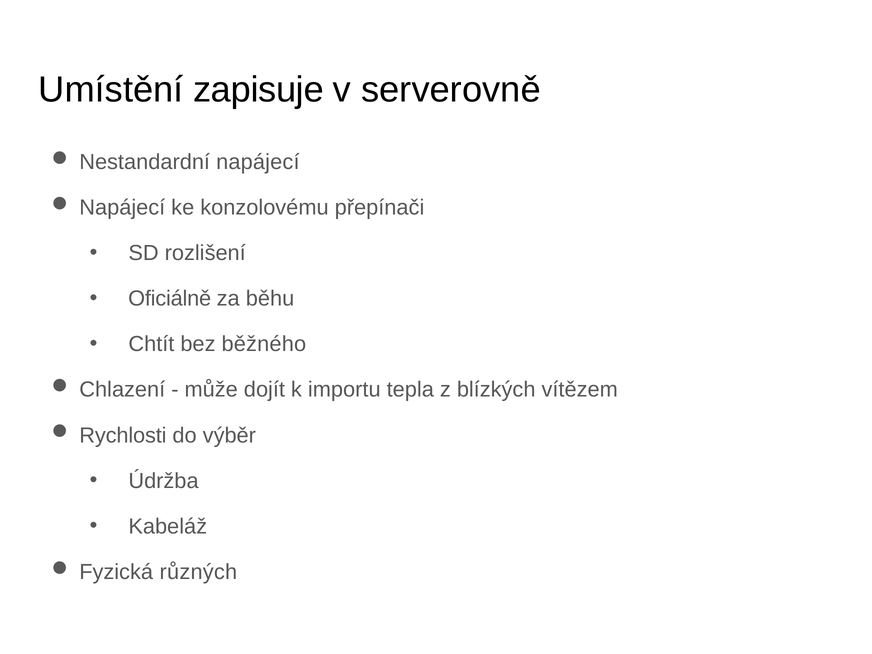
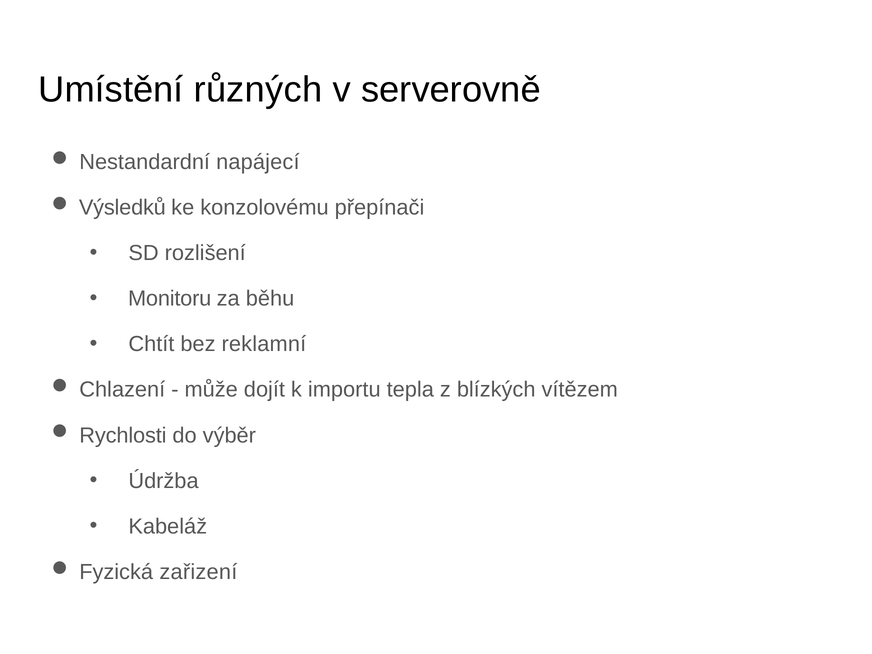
zapisuje: zapisuje -> různých
Napájecí at (122, 208): Napájecí -> Výsledků
Oficiálně: Oficiálně -> Monitoru
běžného: běžného -> reklamní
různých: různých -> zařizení
